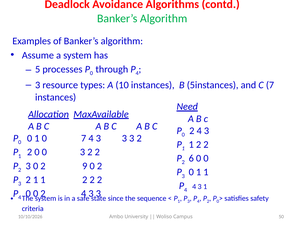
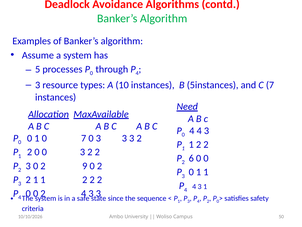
2 at (192, 131): 2 -> 4
7 4: 4 -> 0
